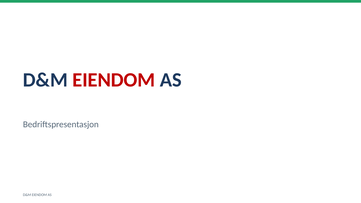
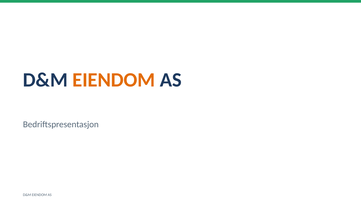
EIENDOM at (114, 80) colour: red -> orange
